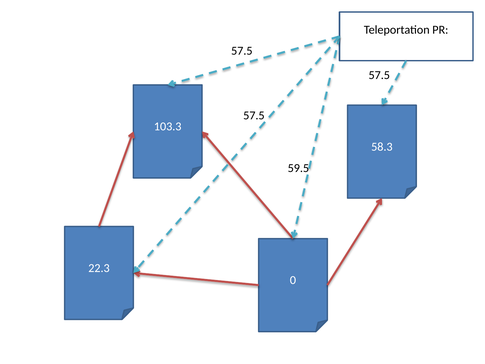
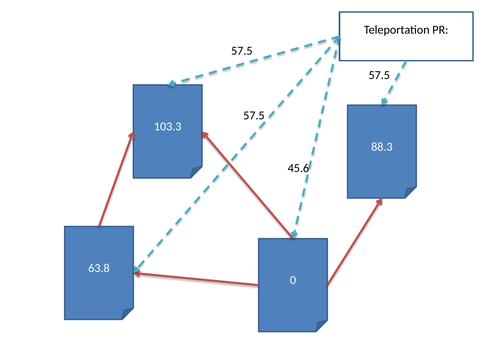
58.3: 58.3 -> 88.3
59.5: 59.5 -> 45.6
22.3: 22.3 -> 63.8
